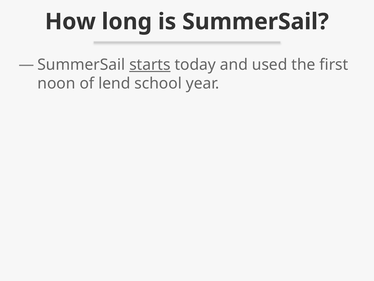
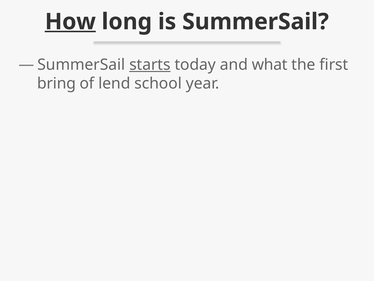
How underline: none -> present
used: used -> what
noon: noon -> bring
